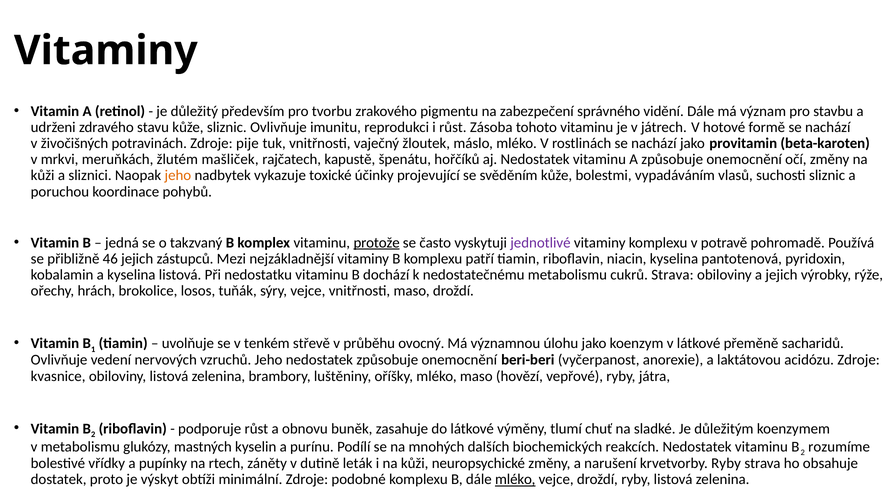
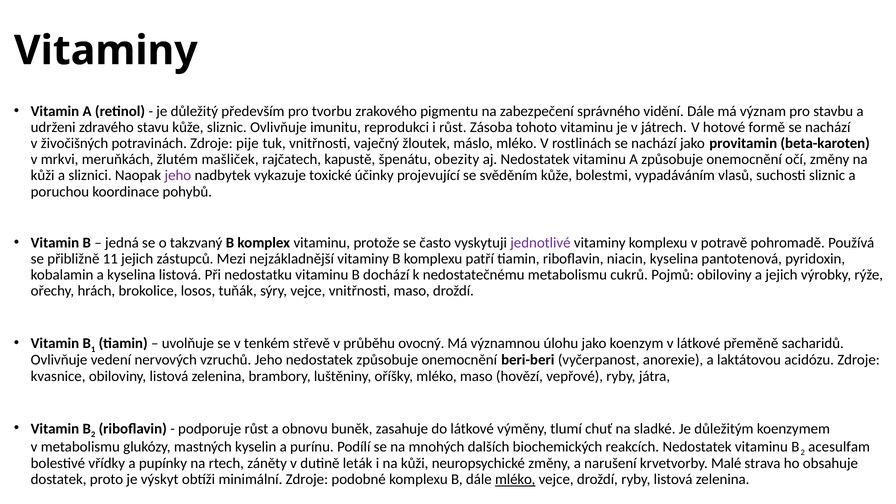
hořčíků: hořčíků -> obezity
jeho at (178, 176) colour: orange -> purple
protože underline: present -> none
46: 46 -> 11
cukrů Strava: Strava -> Pojmů
rozumíme: rozumíme -> acesulfam
krvetvorby Ryby: Ryby -> Malé
